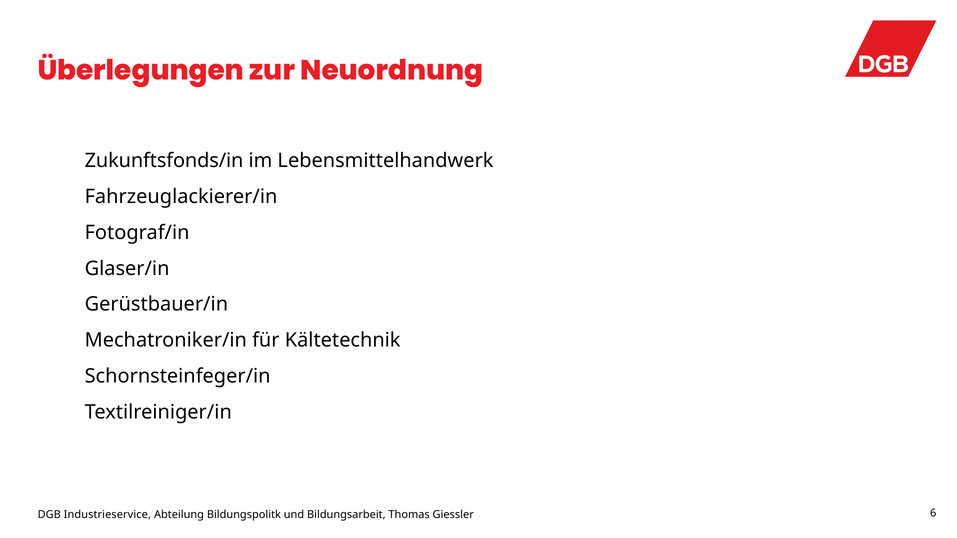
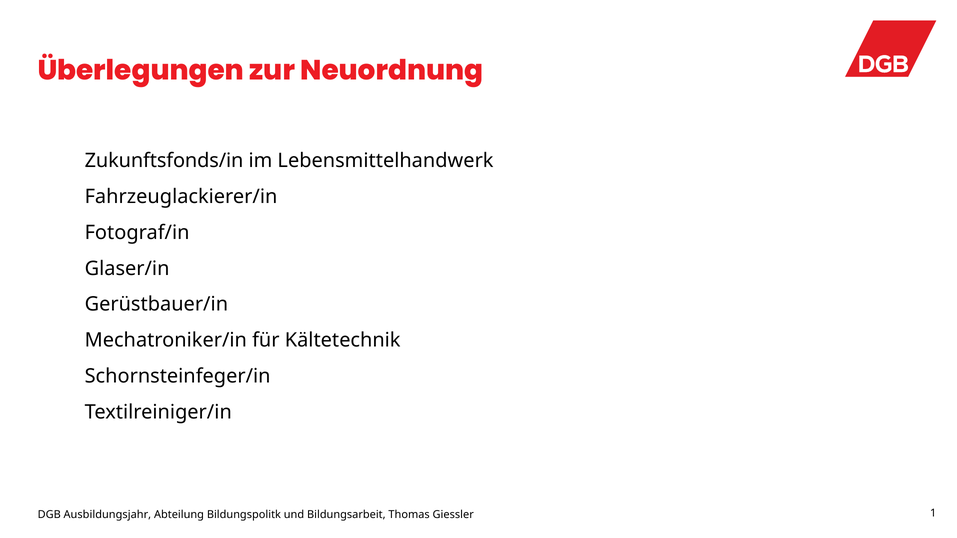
Industrieservice: Industrieservice -> Ausbildungsjahr
6: 6 -> 1
